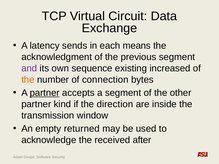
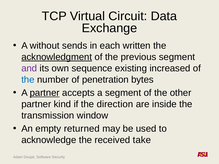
latency: latency -> without
means: means -> written
acknowledgment underline: none -> present
the at (28, 80) colour: orange -> blue
connection: connection -> penetration
after: after -> take
